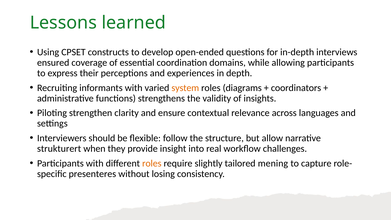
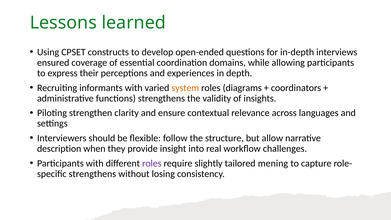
strukturert: strukturert -> description
roles at (152, 163) colour: orange -> purple
presenteres at (92, 174): presenteres -> strengthens
